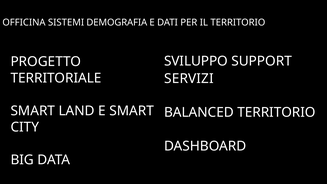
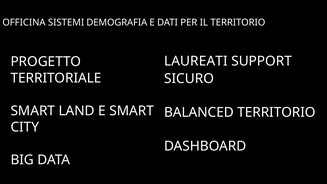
SVILUPPO: SVILUPPO -> LAUREATI
SERVIZI: SERVIZI -> SICURO
